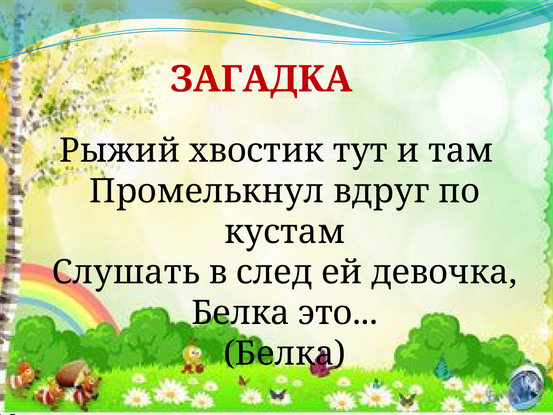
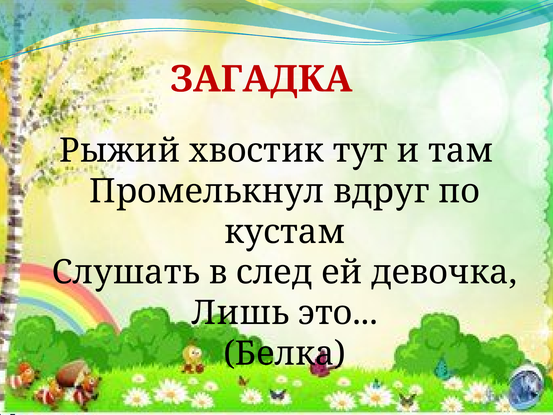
Белка at (241, 313): Белка -> Лишь
